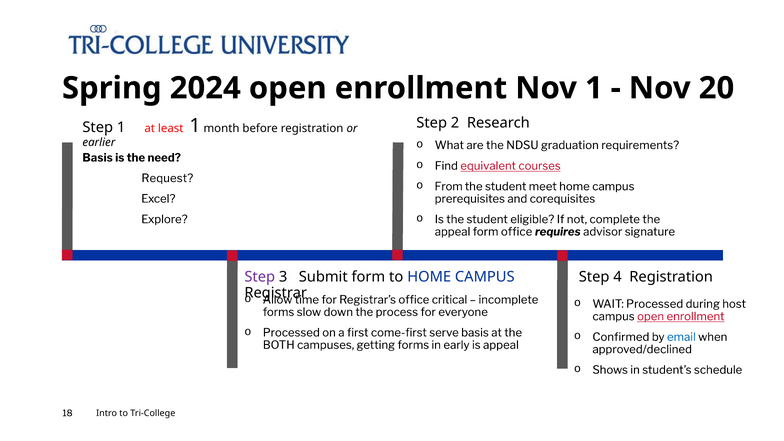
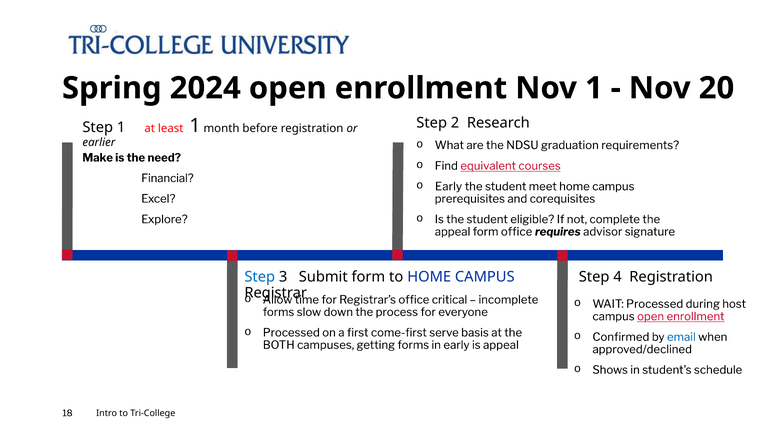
Basis at (98, 158): Basis -> Make
Request: Request -> Financial
From at (449, 187): From -> Early
Step at (260, 277) colour: purple -> blue
